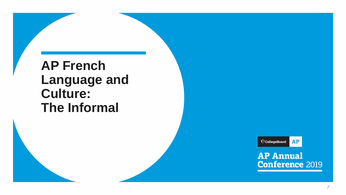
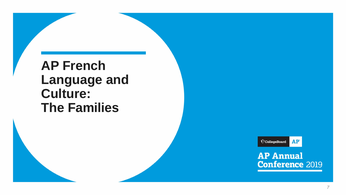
Informal: Informal -> Families
